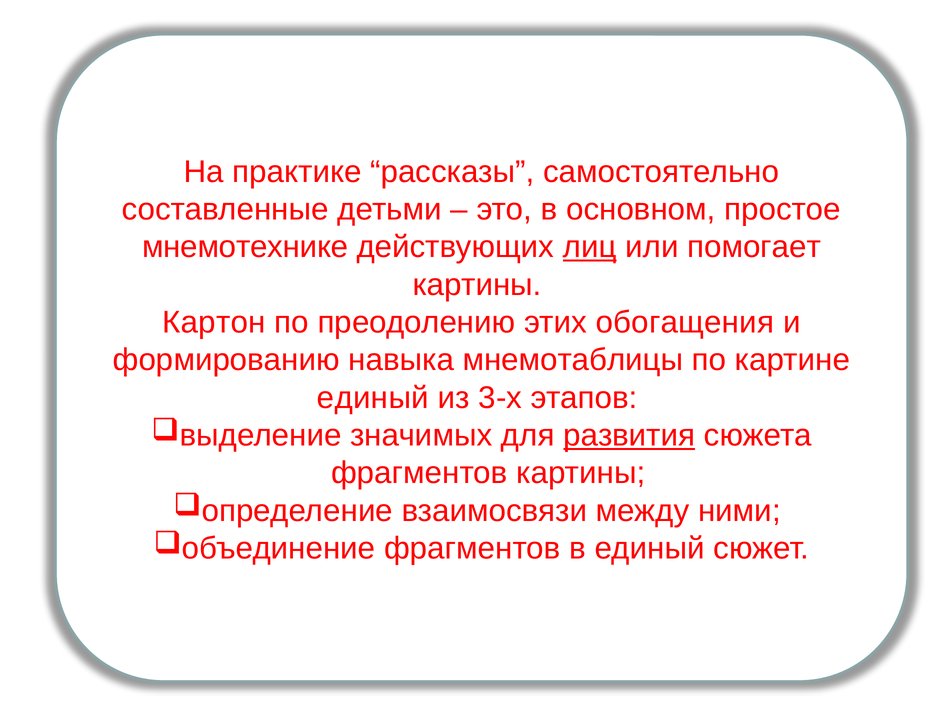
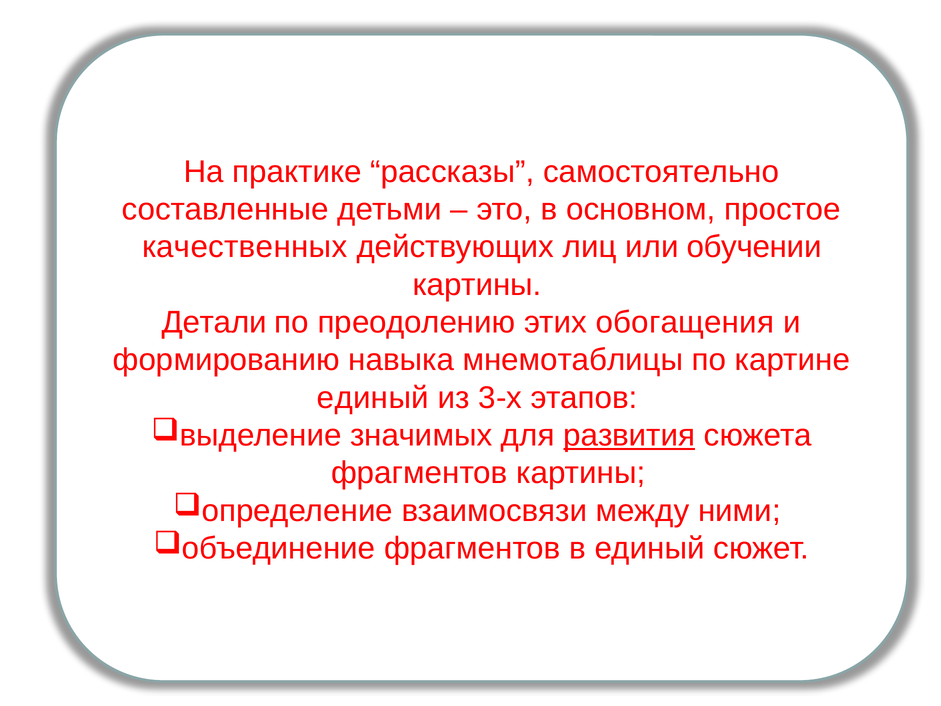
мнемотехнике: мнемотехнике -> качественных
лиц underline: present -> none
помогает: помогает -> обучении
Картон: Картон -> Детали
